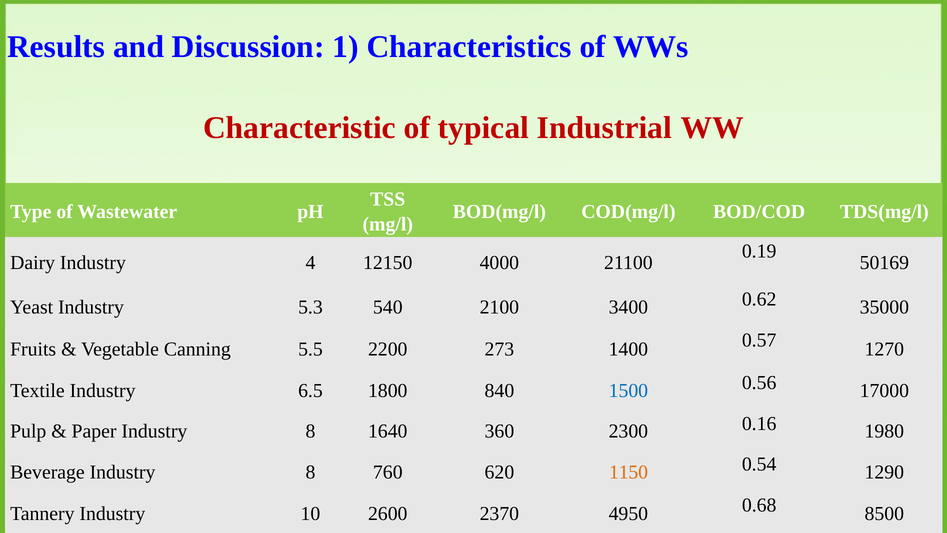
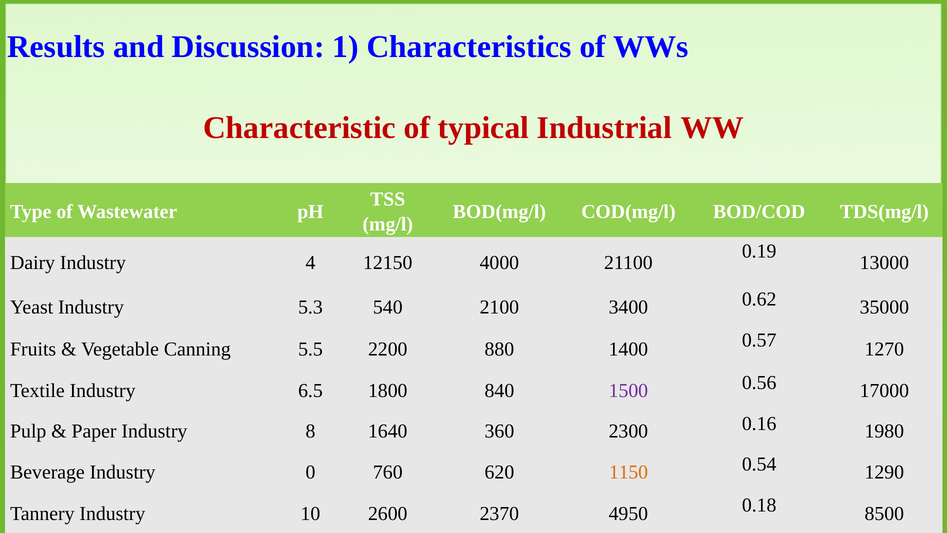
50169: 50169 -> 13000
273: 273 -> 880
1500 colour: blue -> purple
Beverage Industry 8: 8 -> 0
0.68: 0.68 -> 0.18
